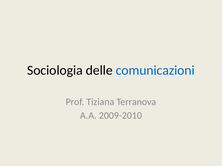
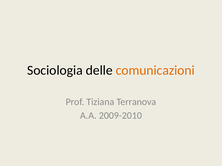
comunicazioni colour: blue -> orange
